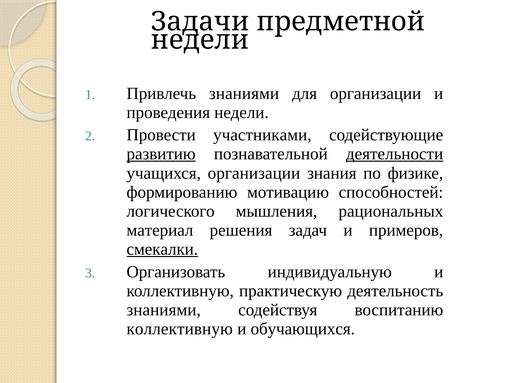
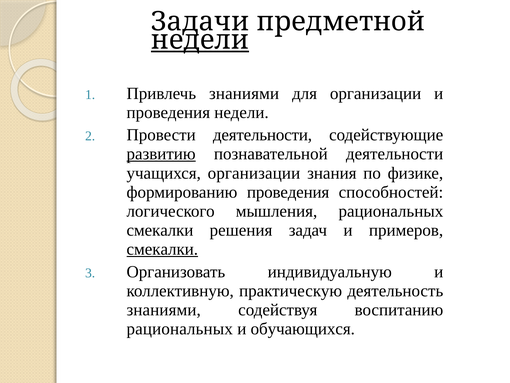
недели at (200, 40) underline: none -> present
Провести участниками: участниками -> деятельности
деятельности at (395, 154) underline: present -> none
формированию мотивацию: мотивацию -> проведения
материал at (160, 230): материал -> смекалки
коллективную at (180, 328): коллективную -> рациональных
